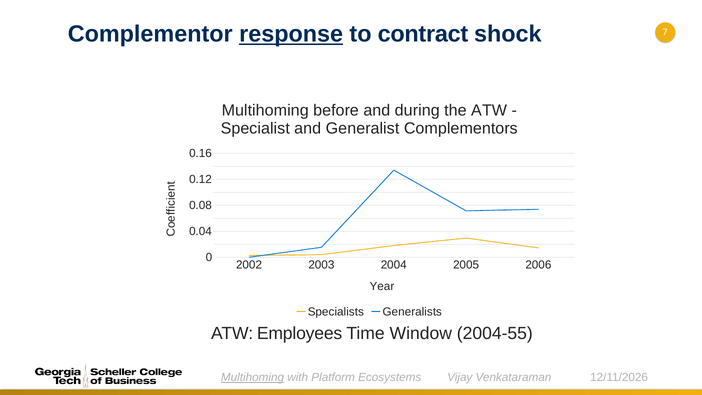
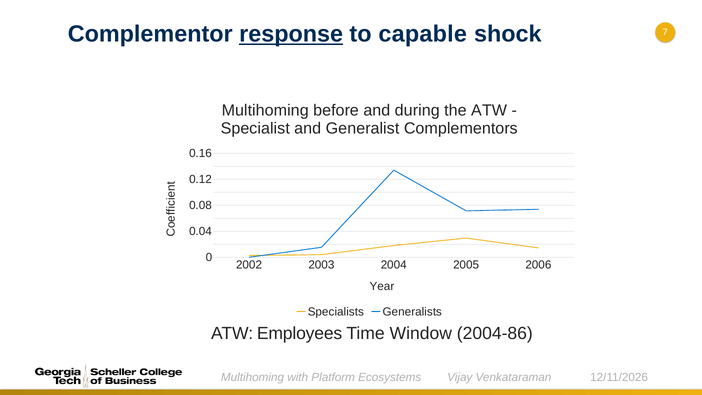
contract: contract -> capable
2004-55: 2004-55 -> 2004-86
Multihoming at (253, 377) underline: present -> none
